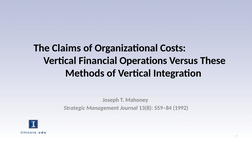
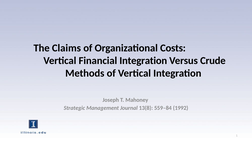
Financial Operations: Operations -> Integration
These: These -> Crude
